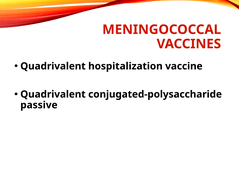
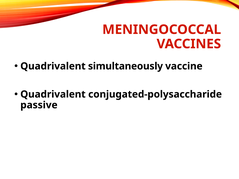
hospitalization: hospitalization -> simultaneously
